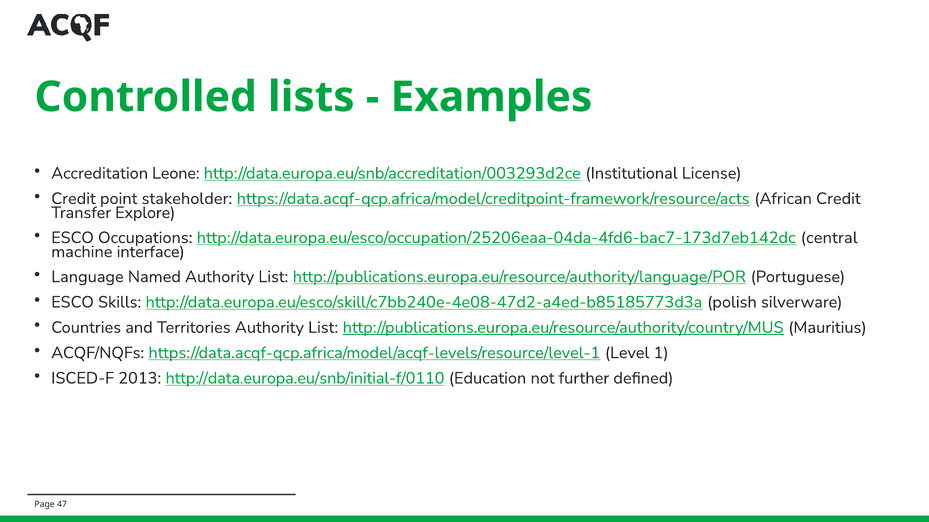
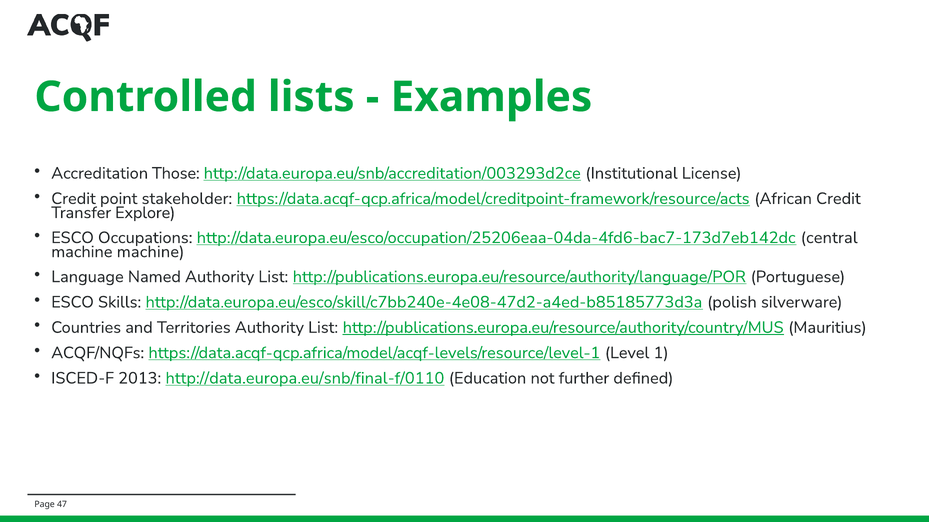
Leone: Leone -> Those
machine interface: interface -> machine
http://data.europa.eu/snb/initial-f/0110: http://data.europa.eu/snb/initial-f/0110 -> http://data.europa.eu/snb/final-f/0110
